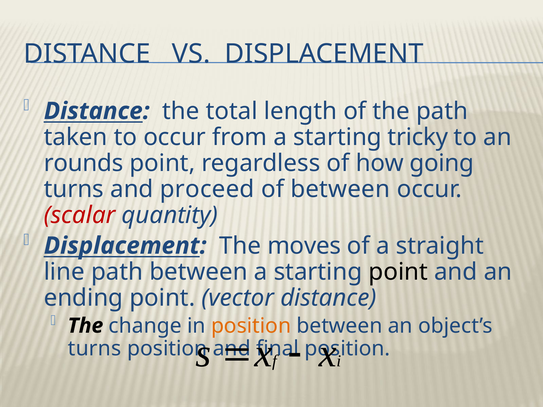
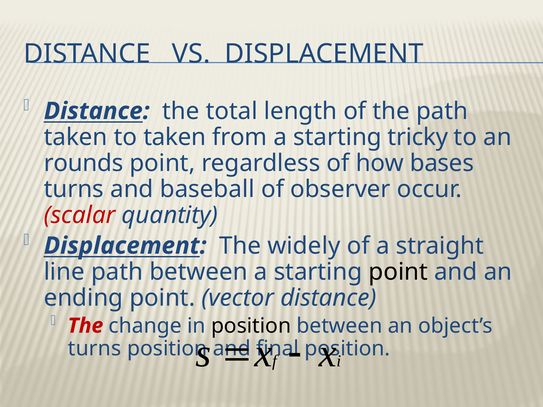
to occur: occur -> taken
going: going -> bases
proceed: proceed -> baseball
of between: between -> observer
moves: moves -> widely
The at (85, 326) colour: black -> red
position at (251, 326) colour: orange -> black
